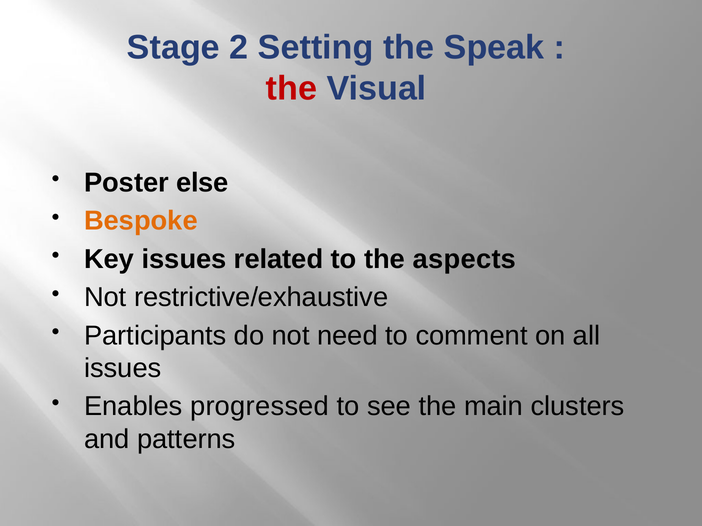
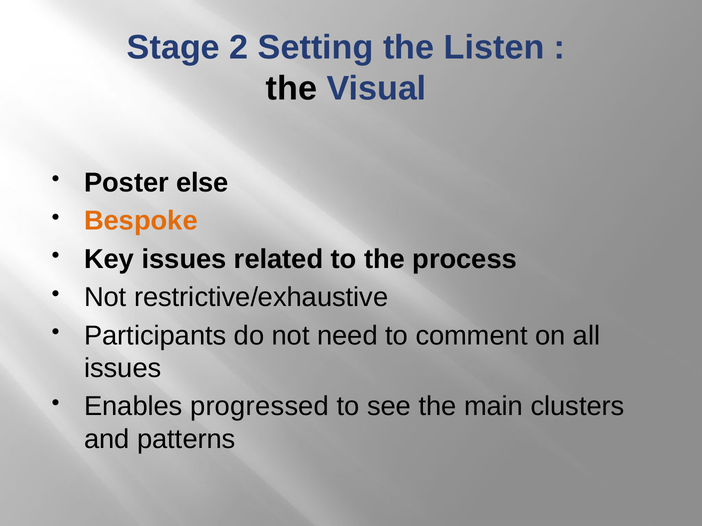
Speak: Speak -> Listen
the at (291, 88) colour: red -> black
aspects: aspects -> process
